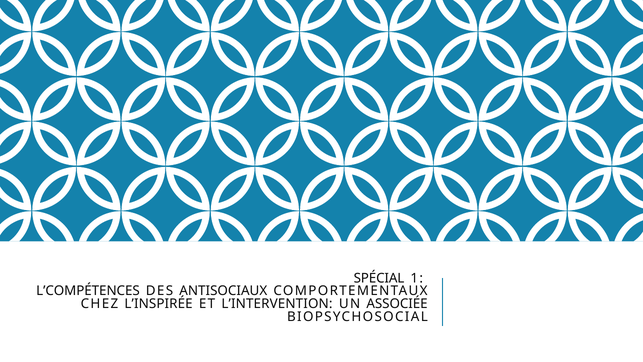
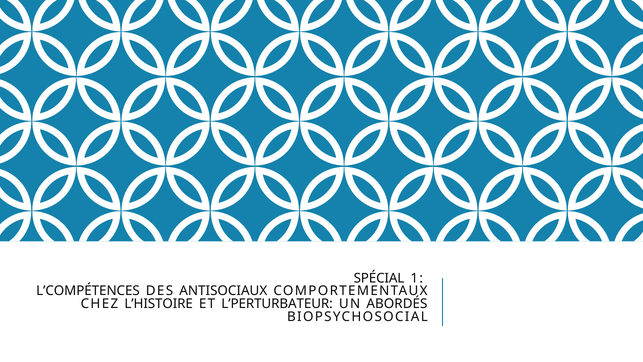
L’INSPIRÉE: L’INSPIRÉE -> L’HISTOIRE
L’INTERVENTION: L’INTERVENTION -> L’PERTURBATEUR
ASSOCIÉE: ASSOCIÉE -> ABORDÉS
